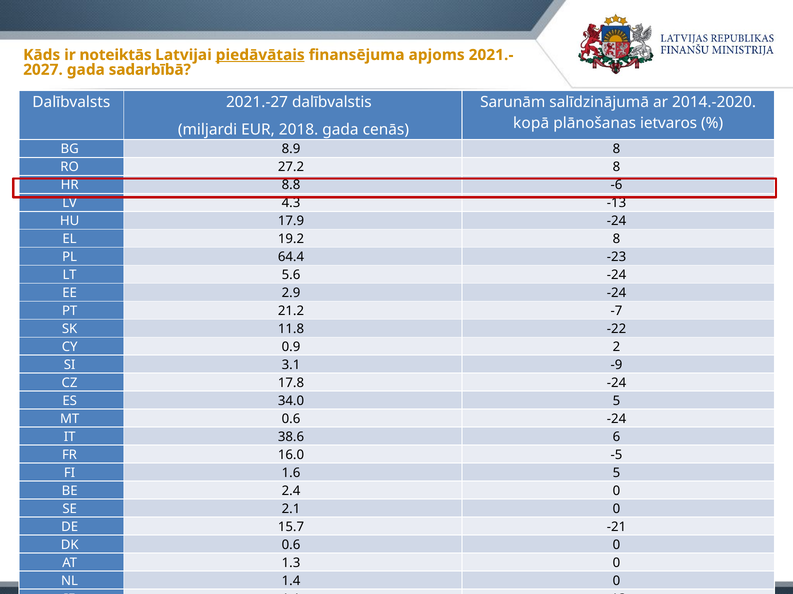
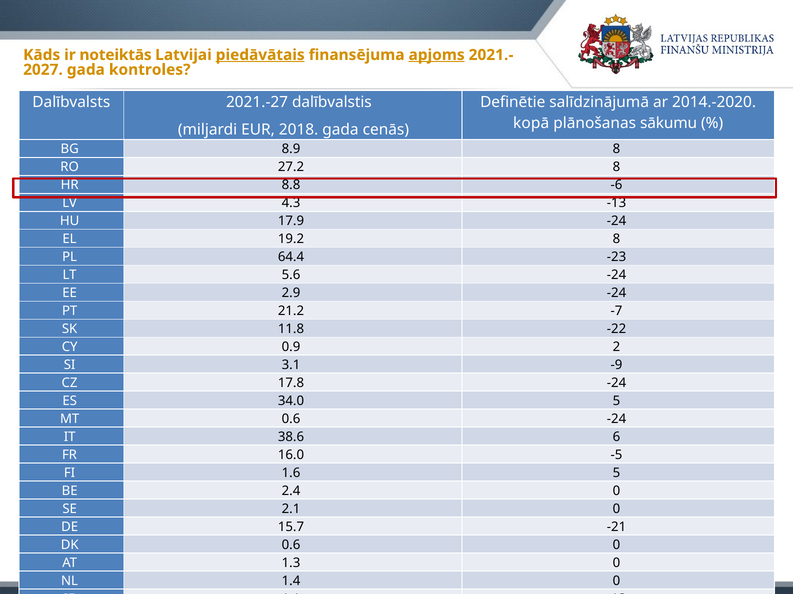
apjoms underline: none -> present
sadarbībā: sadarbībā -> kontroles
Sarunām: Sarunām -> Definētie
ietvaros: ietvaros -> sākumu
